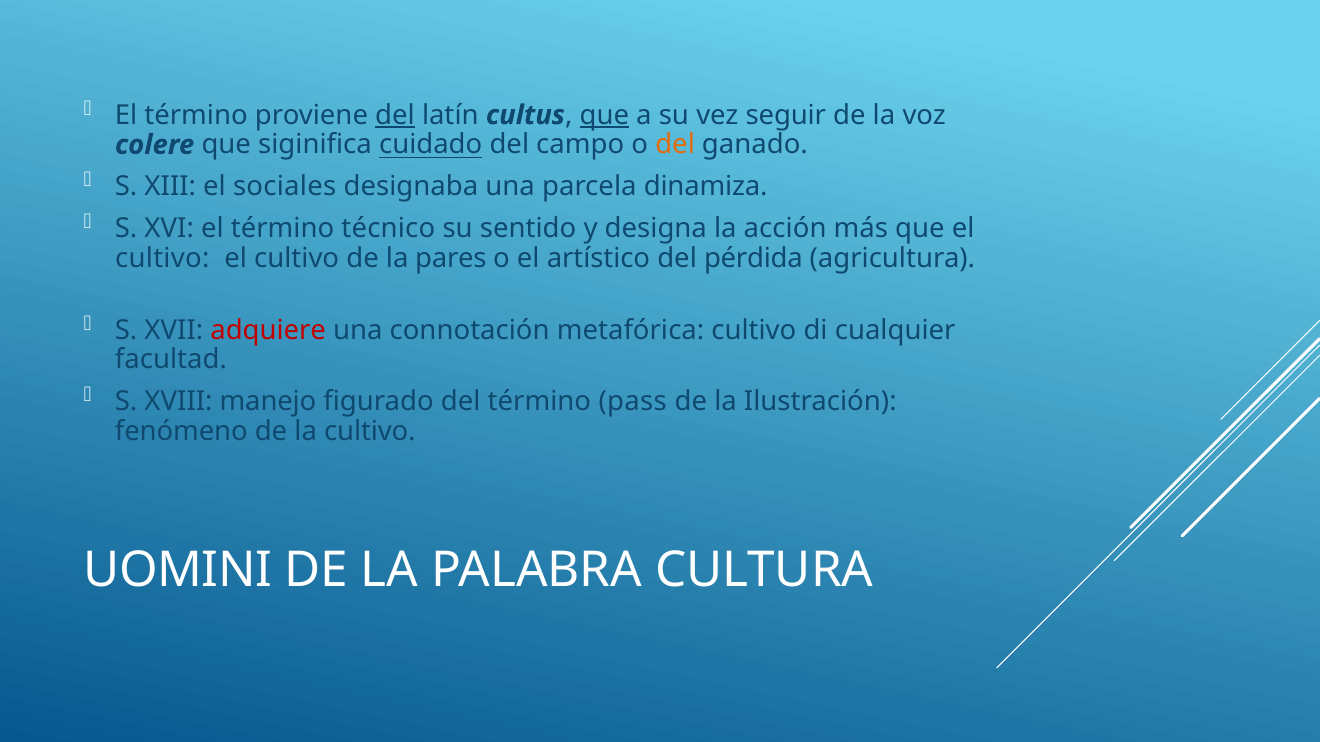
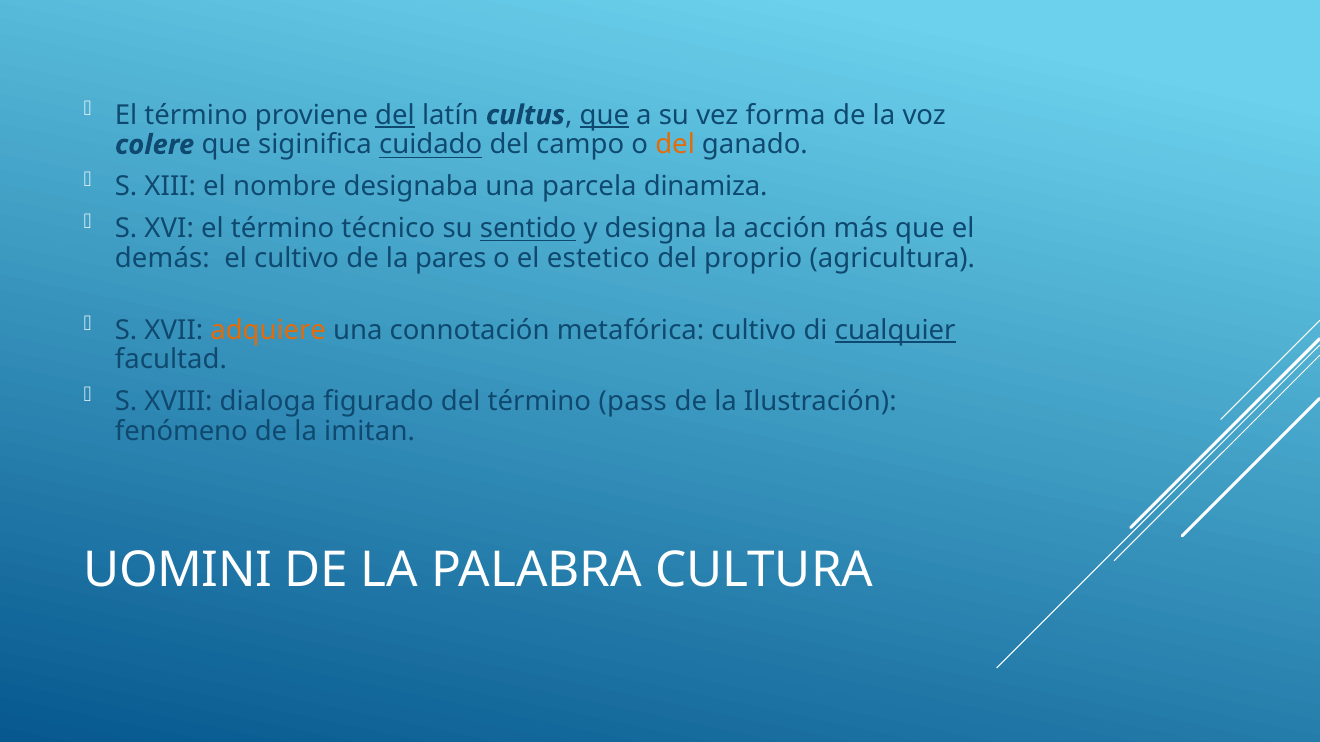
seguir: seguir -> forma
sociales: sociales -> nombre
sentido underline: none -> present
cultivo at (162, 259): cultivo -> demás
artístico: artístico -> estetico
pérdida: pérdida -> proprio
adquiere colour: red -> orange
cualquier underline: none -> present
manejo: manejo -> dialoga
la cultivo: cultivo -> imitan
